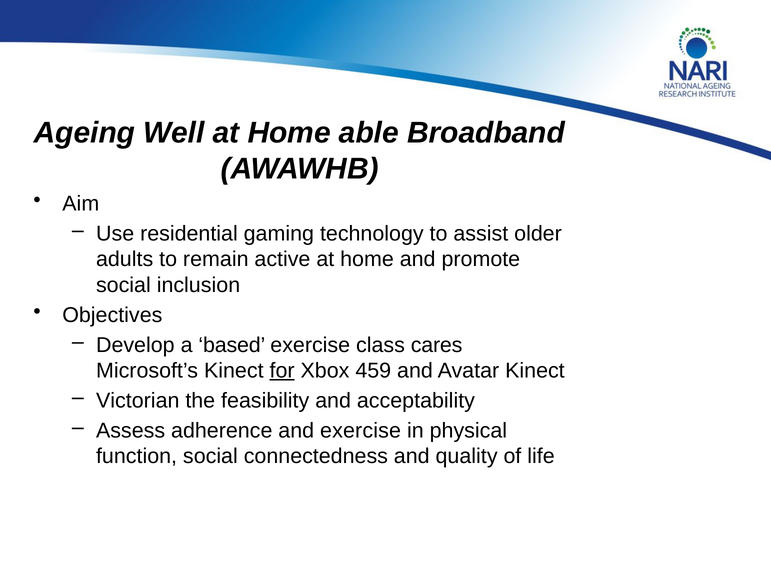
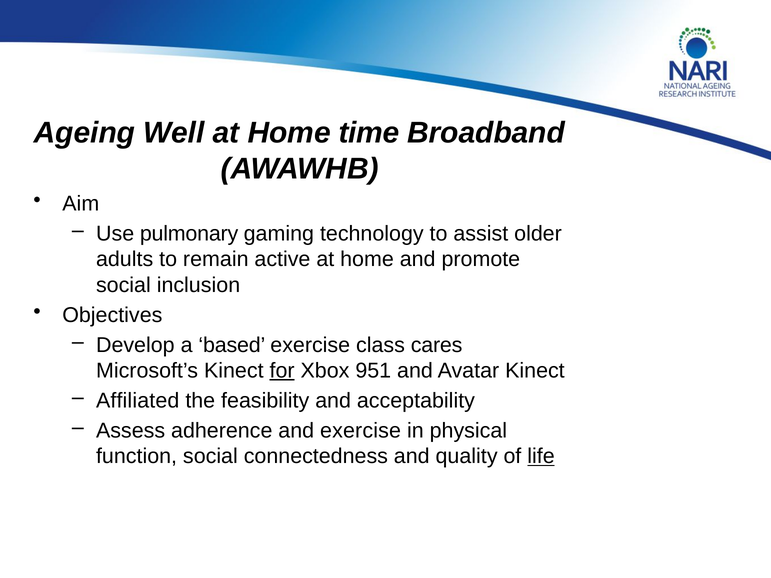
able: able -> time
residential: residential -> pulmonary
459: 459 -> 951
Victorian: Victorian -> Affiliated
life underline: none -> present
